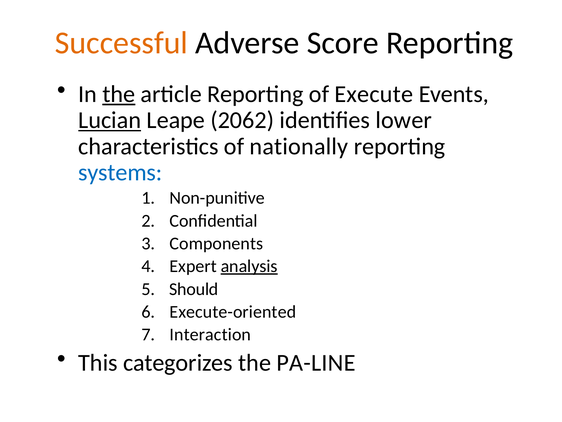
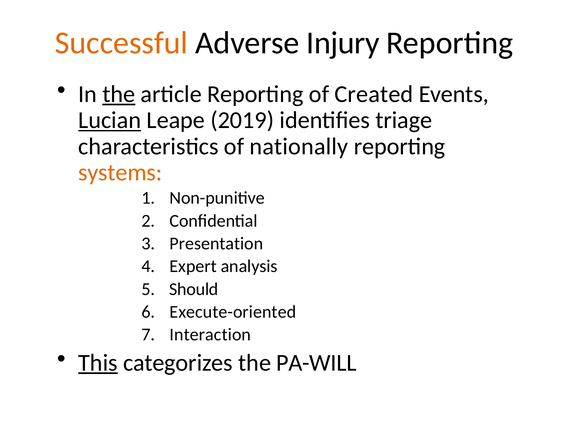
Score: Score -> Injury
Execute: Execute -> Created
2062: 2062 -> 2019
lower: lower -> triage
systems colour: blue -> orange
Components: Components -> Presentation
analysis underline: present -> none
This underline: none -> present
PA-LINE: PA-LINE -> PA-WILL
